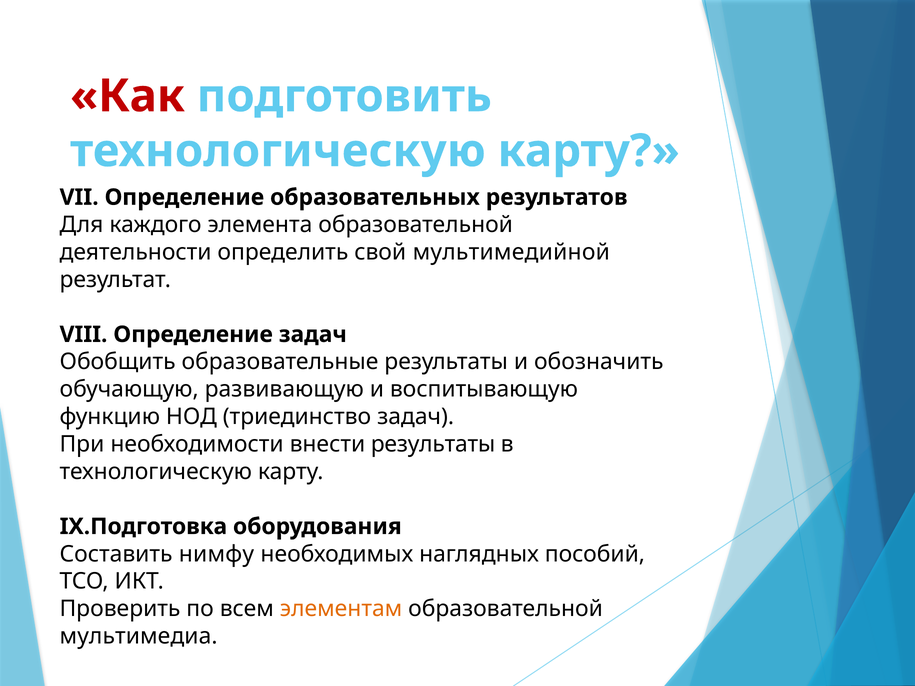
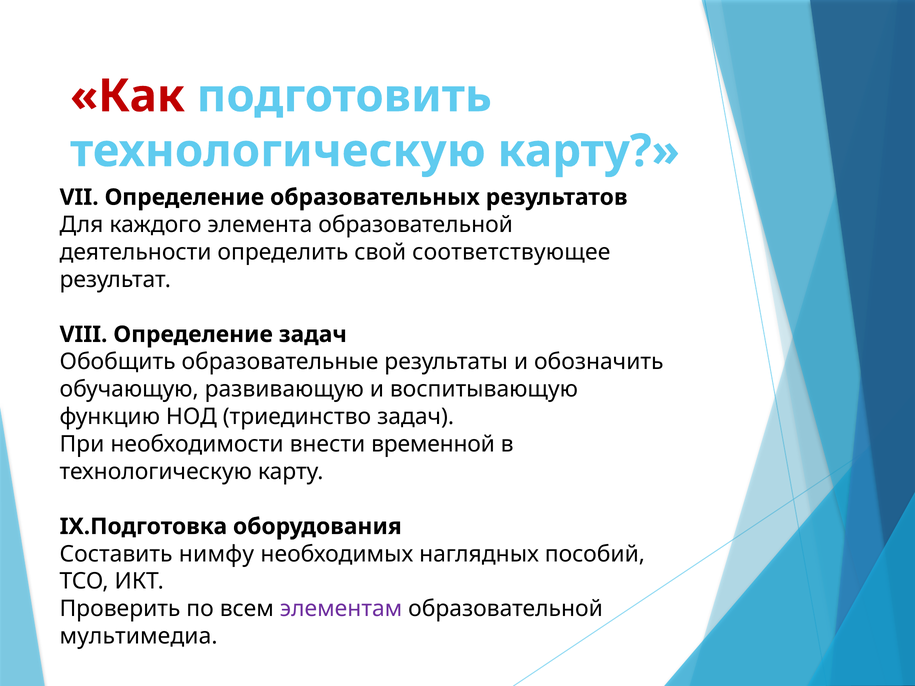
мультимедийной: мультимедийной -> соответствующее
внести результаты: результаты -> временной
элементам colour: orange -> purple
